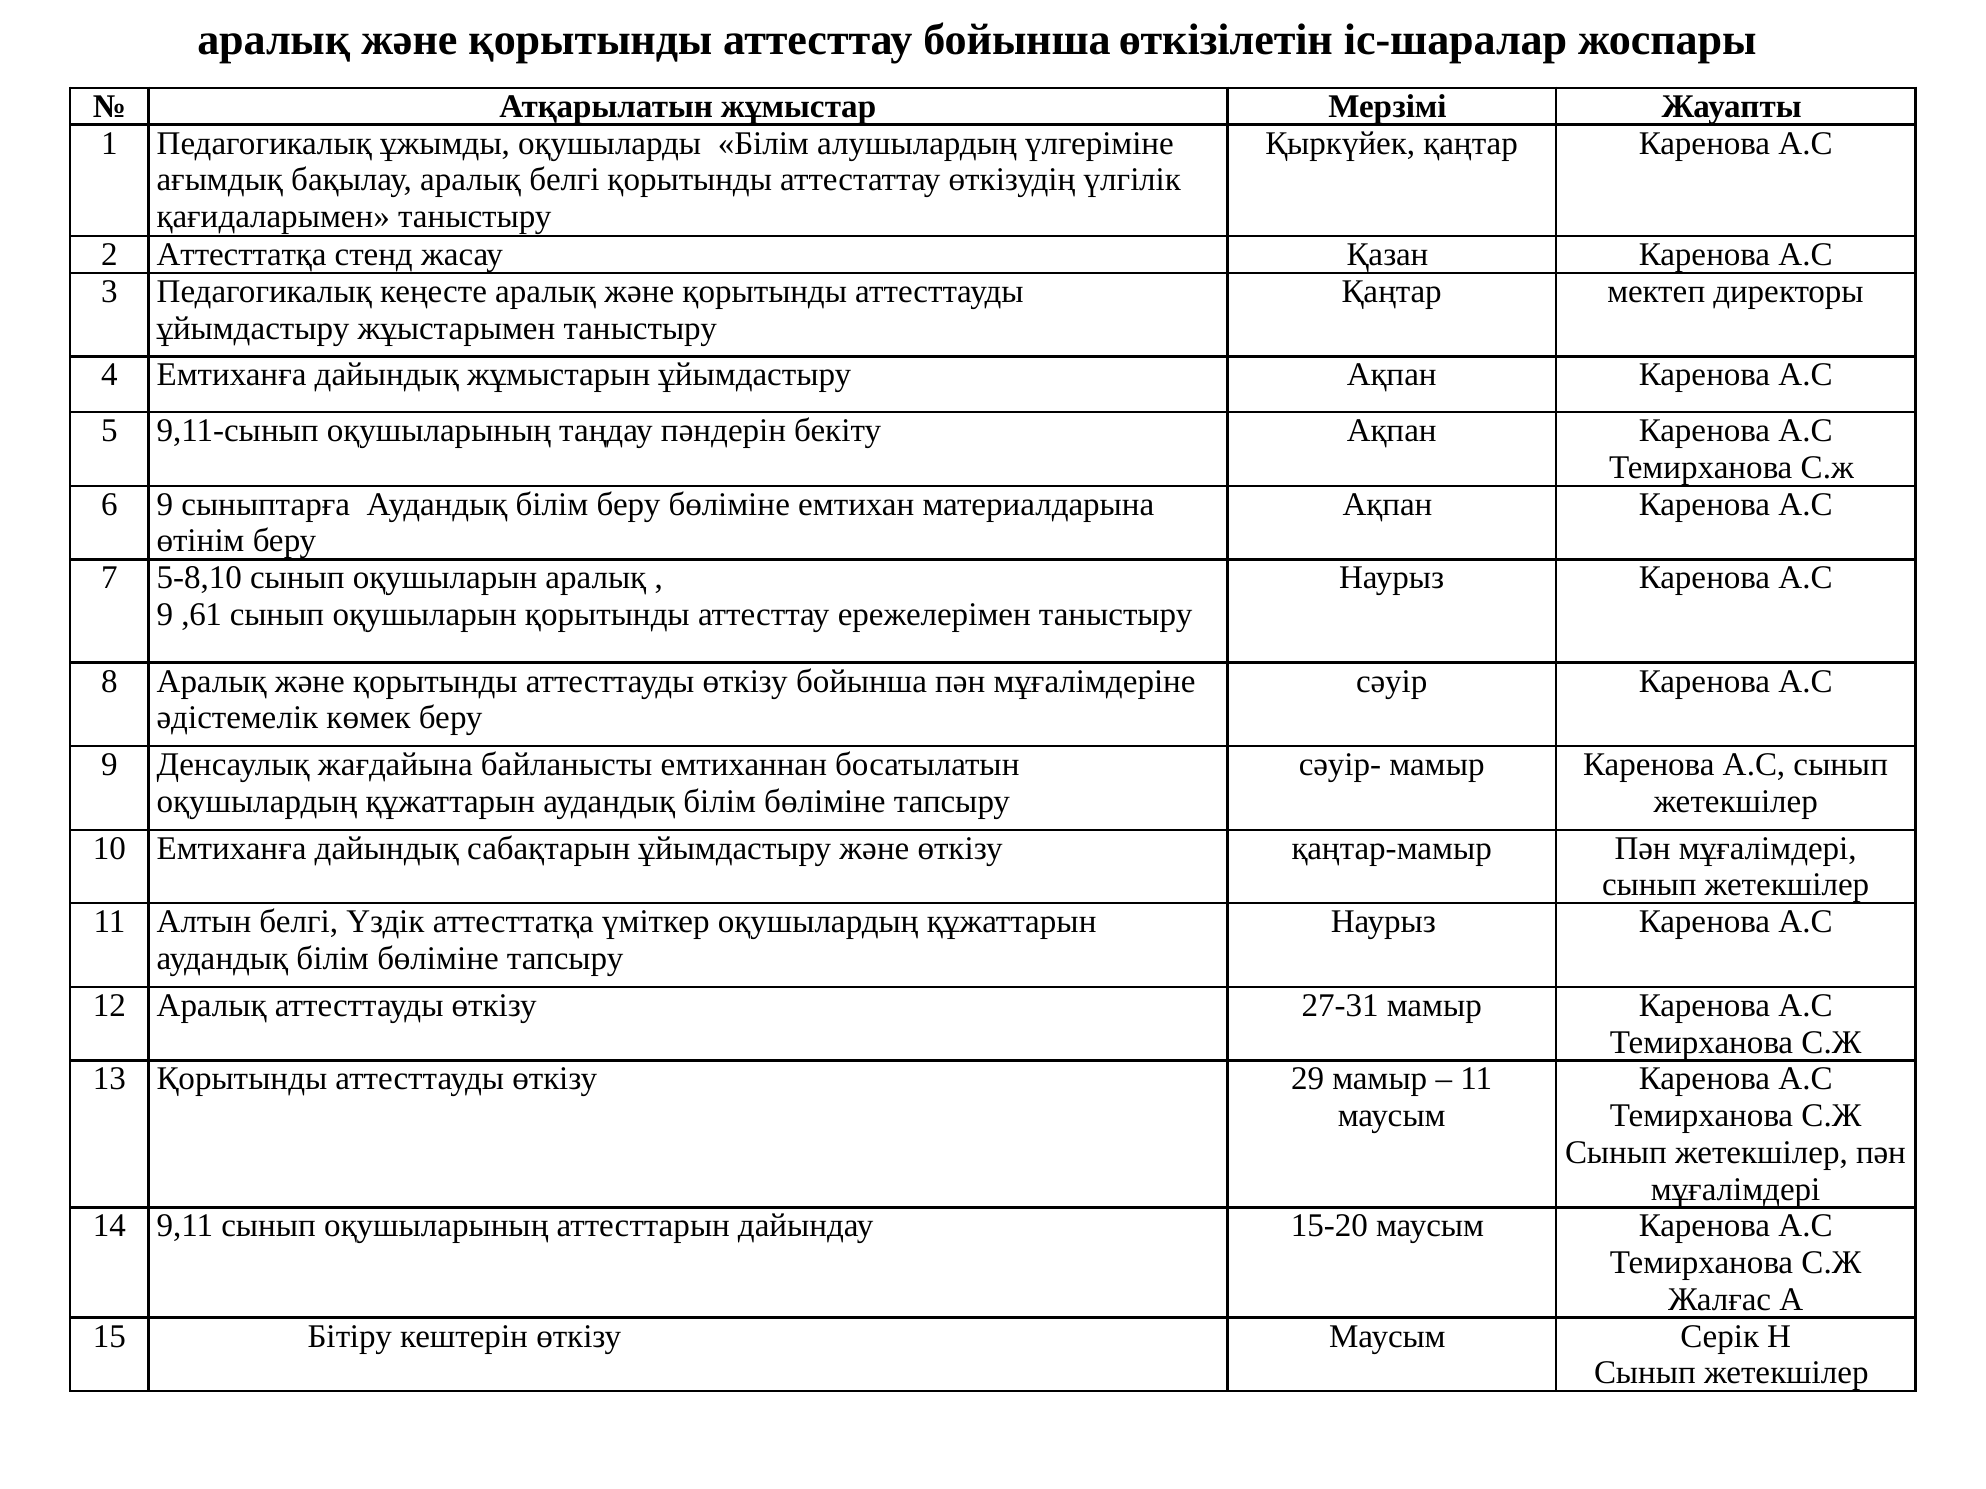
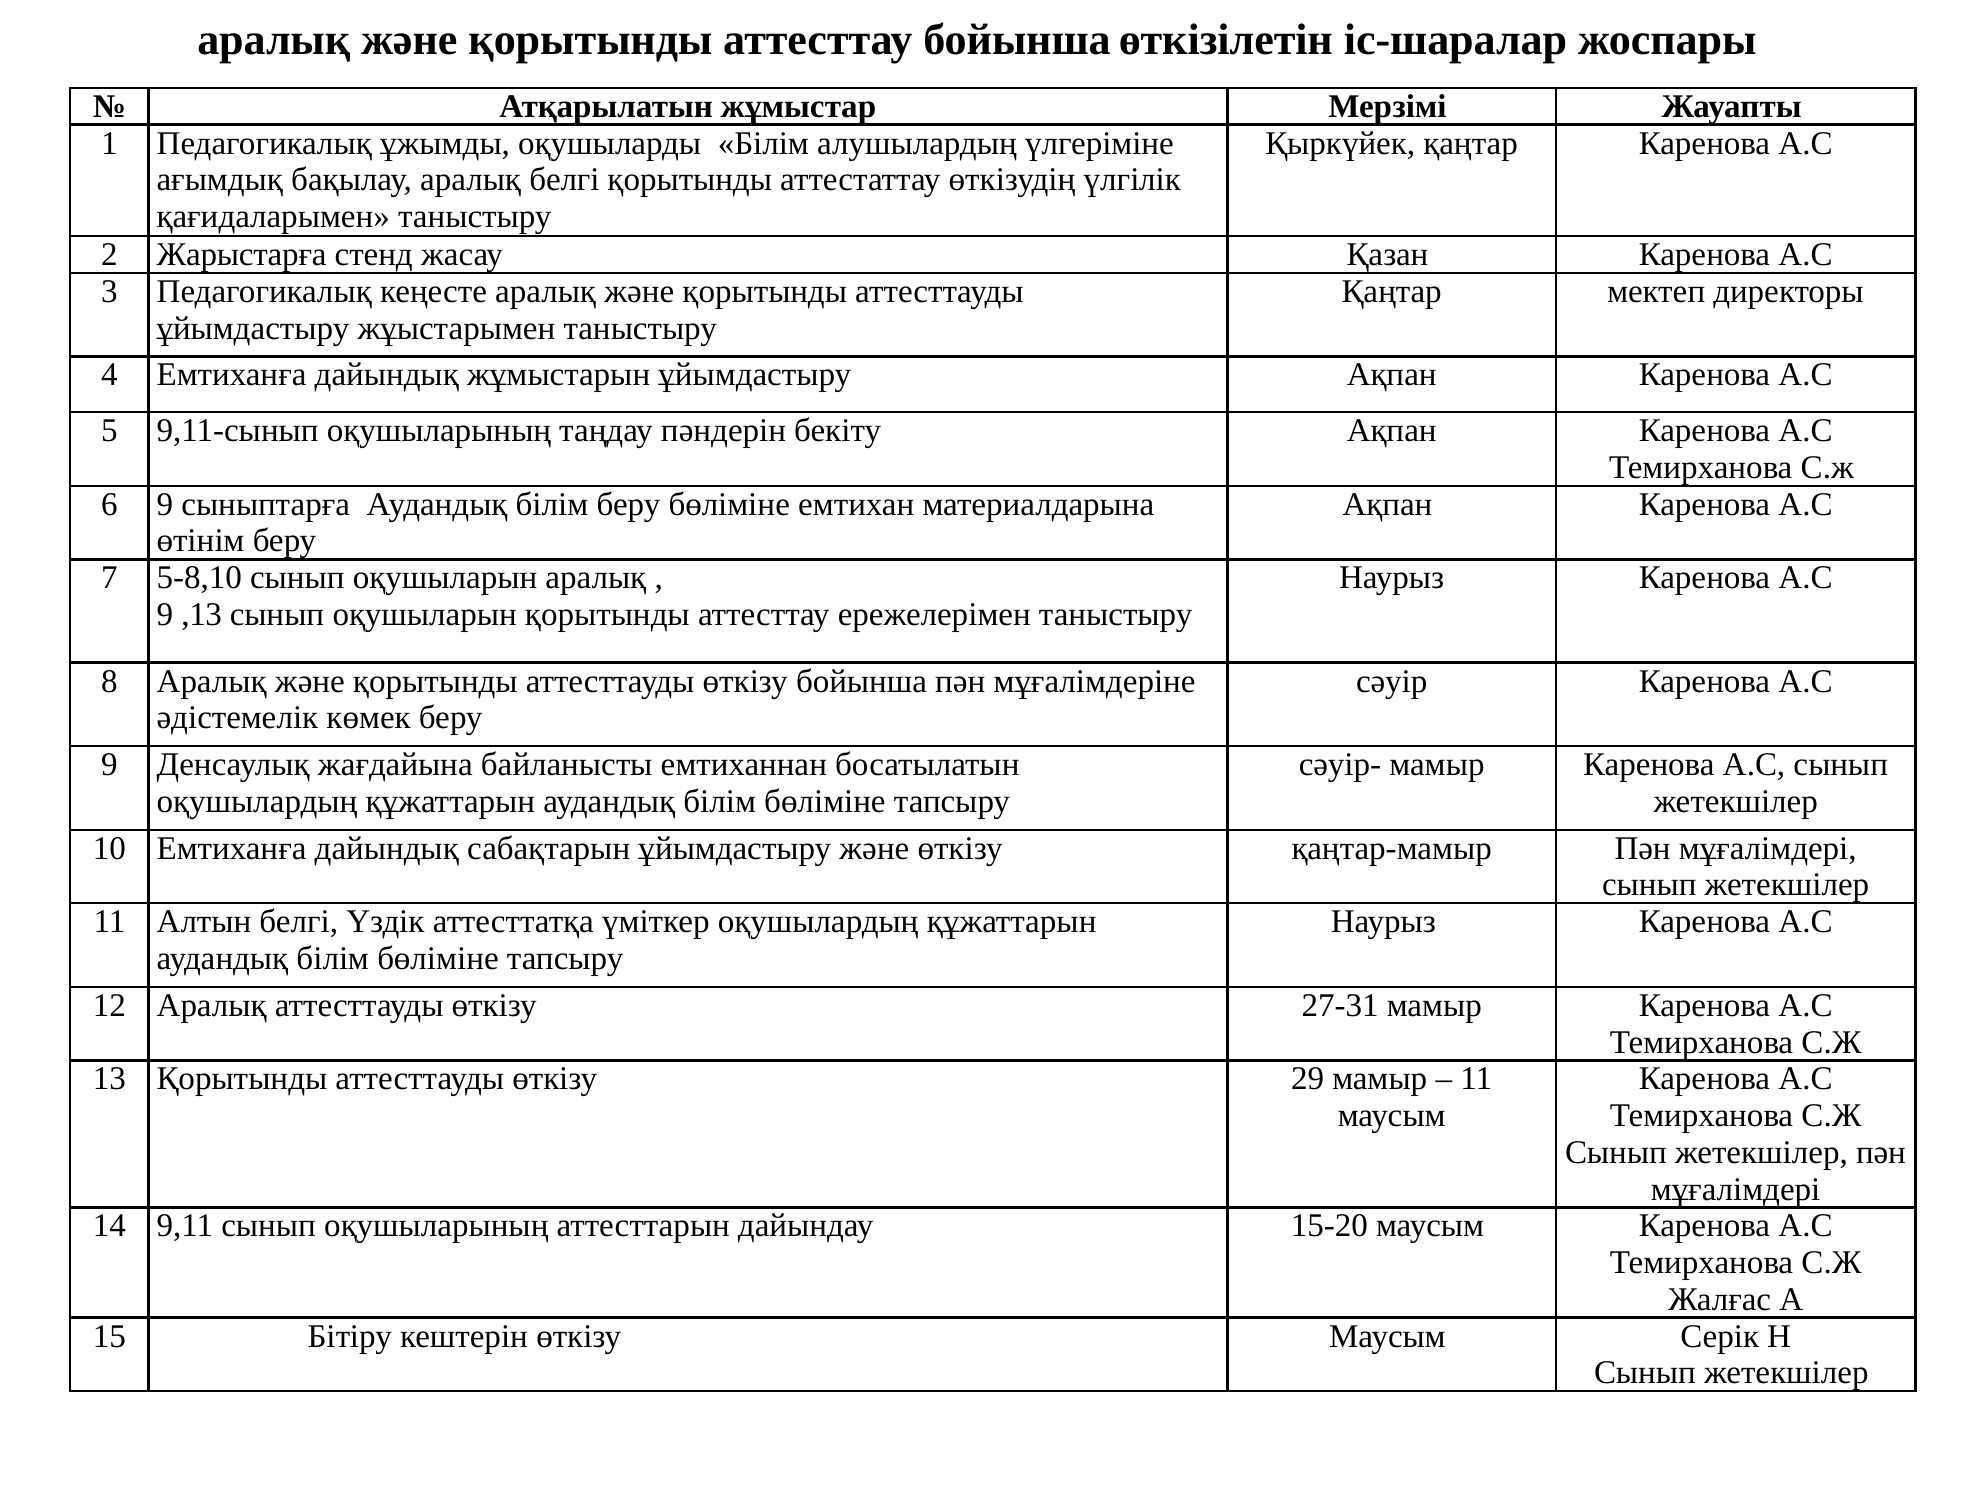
2 Аттесттатқа: Аттесттатқа -> Жарыстарға
,61: ,61 -> ,13
